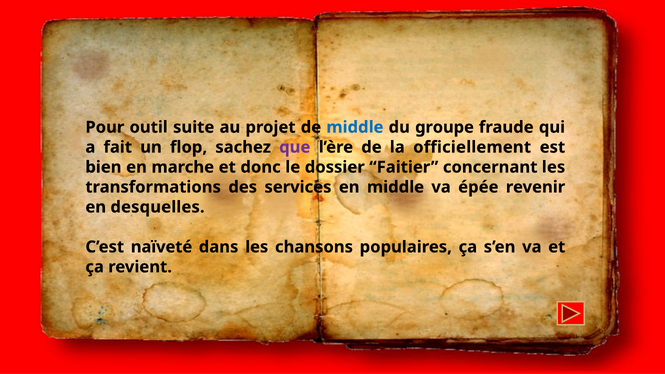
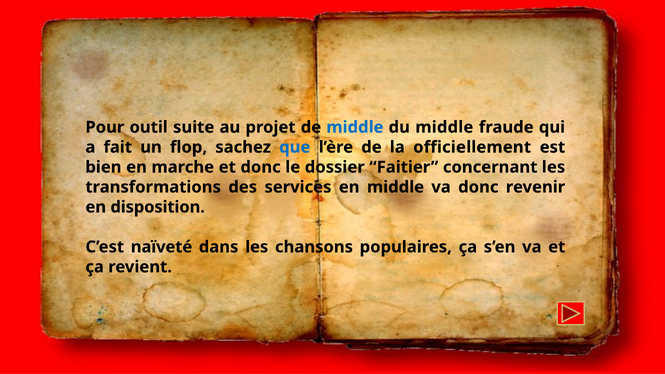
du groupe: groupe -> middle
que colour: purple -> blue
va épée: épée -> donc
desquelles: desquelles -> disposition
